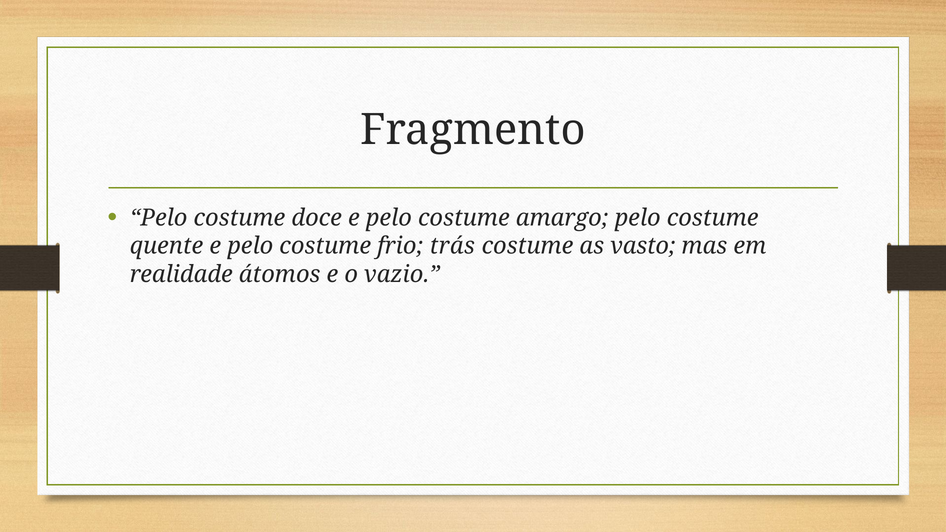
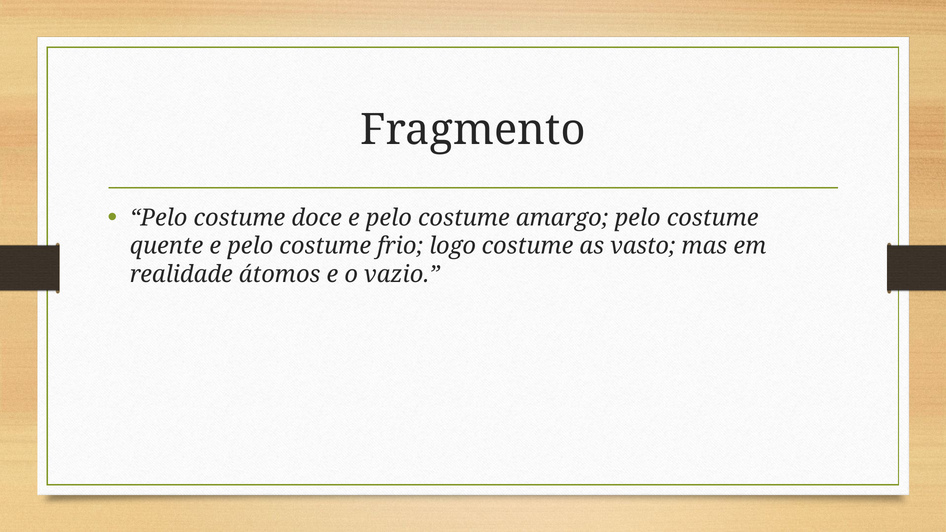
trás: trás -> logo
